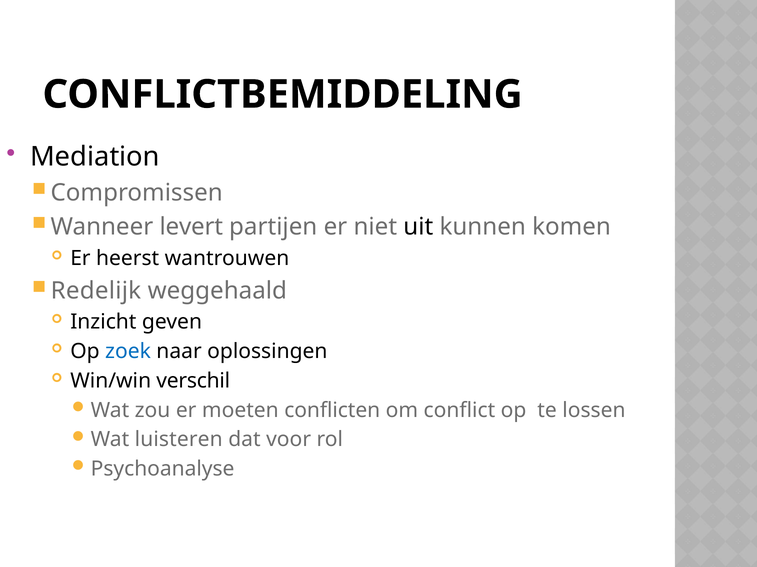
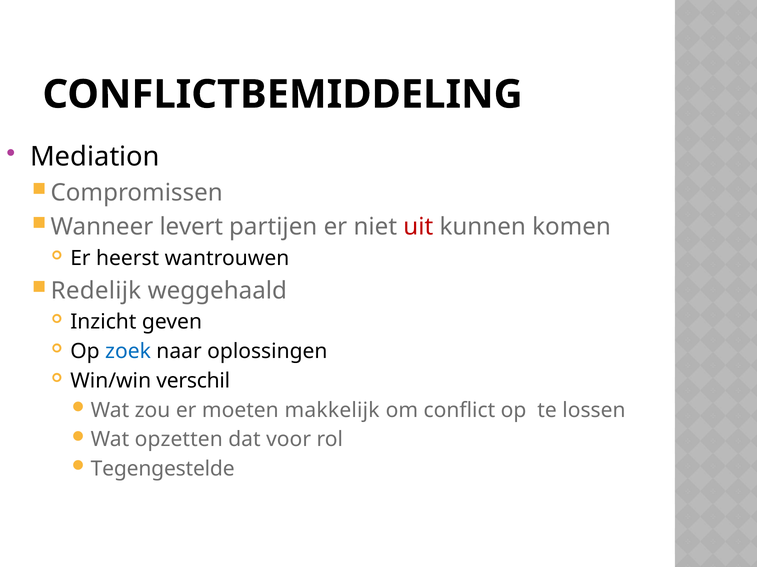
uit colour: black -> red
conflicten: conflicten -> makkelijk
luisteren: luisteren -> opzetten
Psychoanalyse: Psychoanalyse -> Tegengestelde
